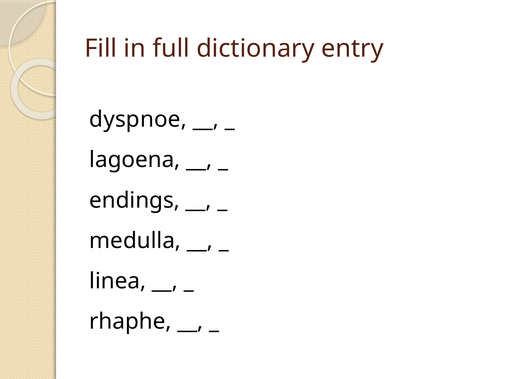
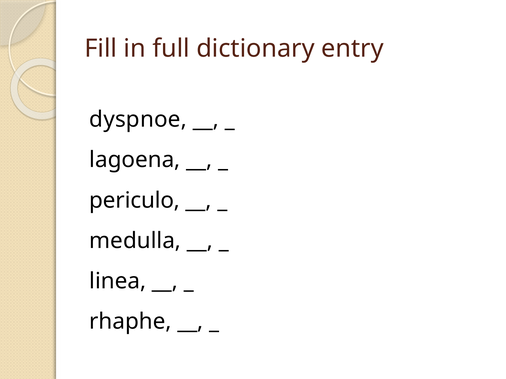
endings: endings -> periculo
